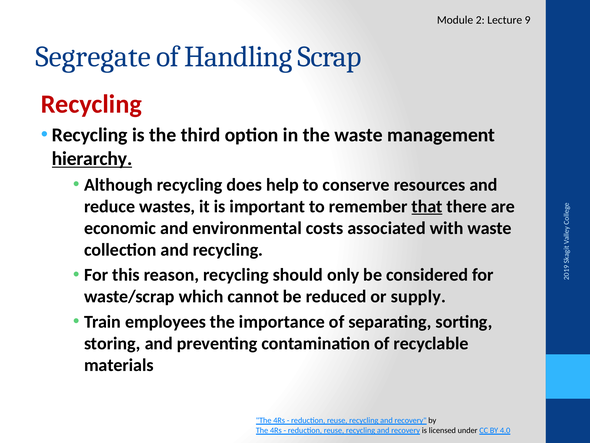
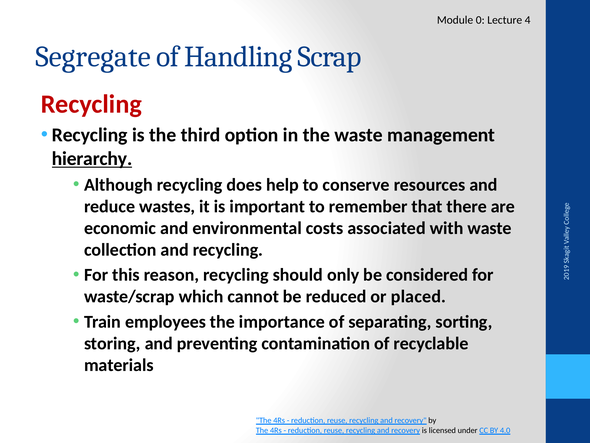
Module 2: 2 -> 0
Lecture 9: 9 -> 4
that underline: present -> none
supply: supply -> placed
